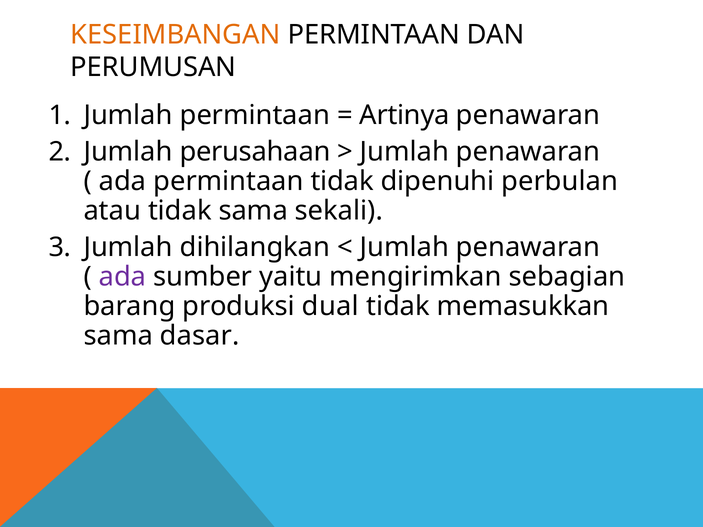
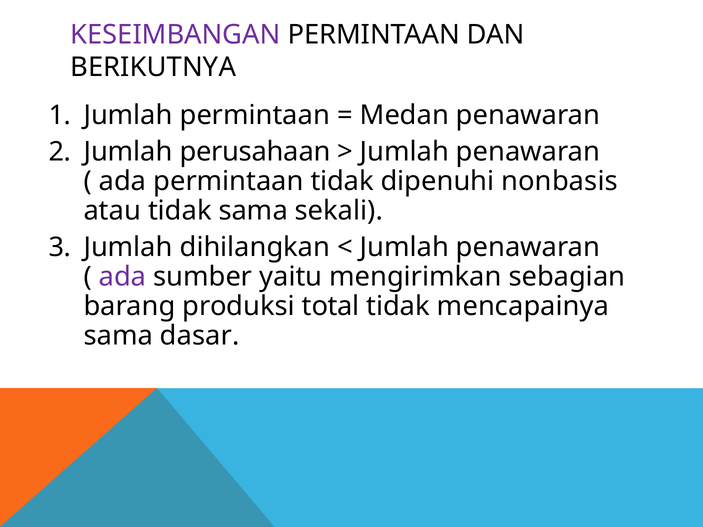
KESEIMBANGAN colour: orange -> purple
PERUMUSAN: PERUMUSAN -> BERIKUTNYA
Artinya: Artinya -> Medan
perbulan: perbulan -> nonbasis
dual: dual -> total
memasukkan: memasukkan -> mencapainya
